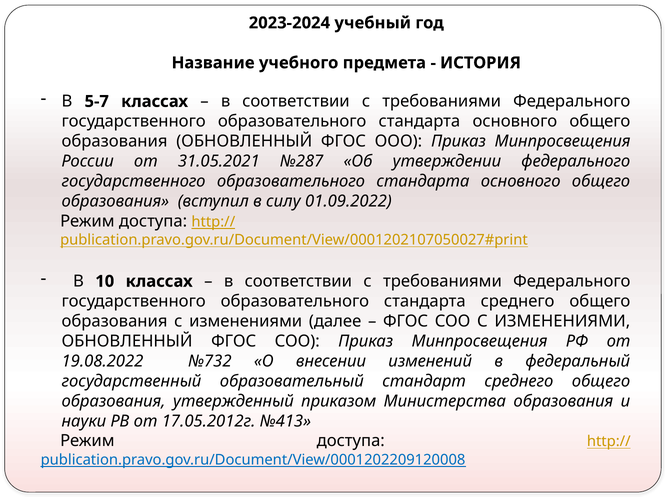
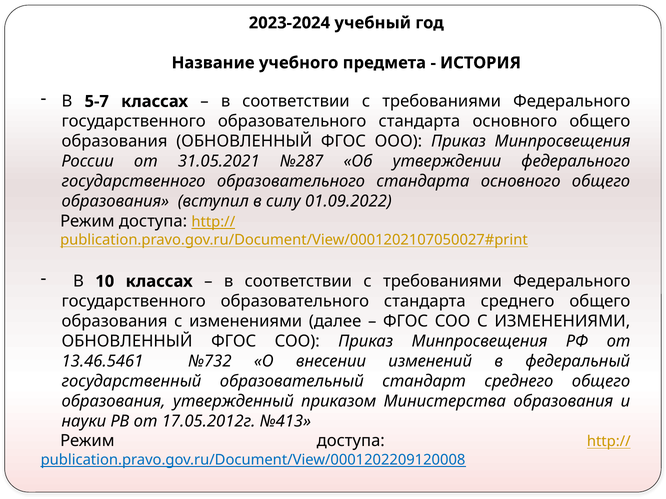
19.08.2022: 19.08.2022 -> 13.46.5461
